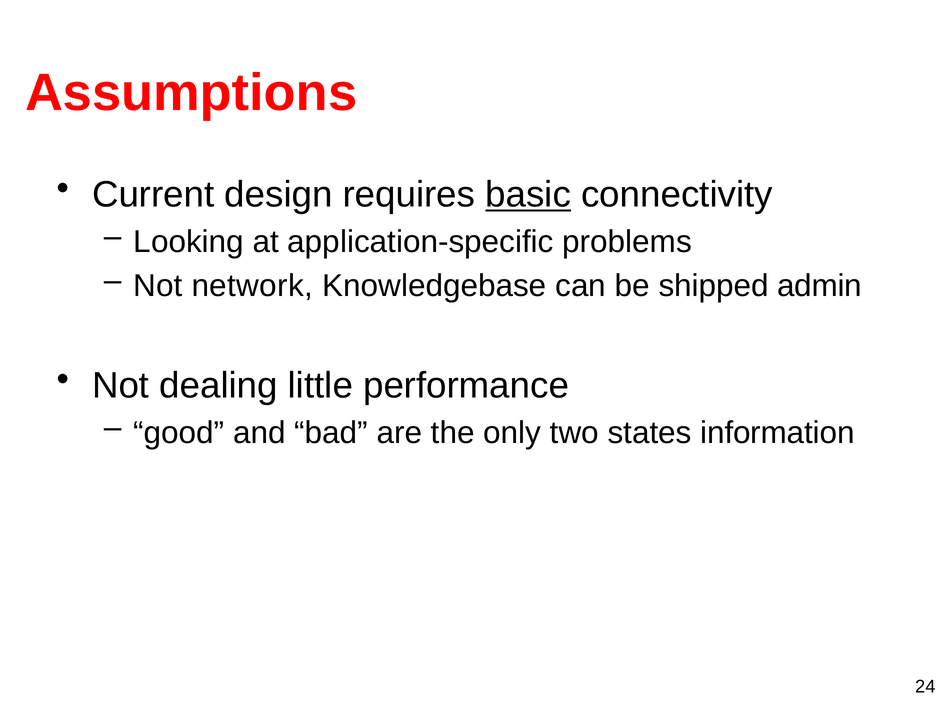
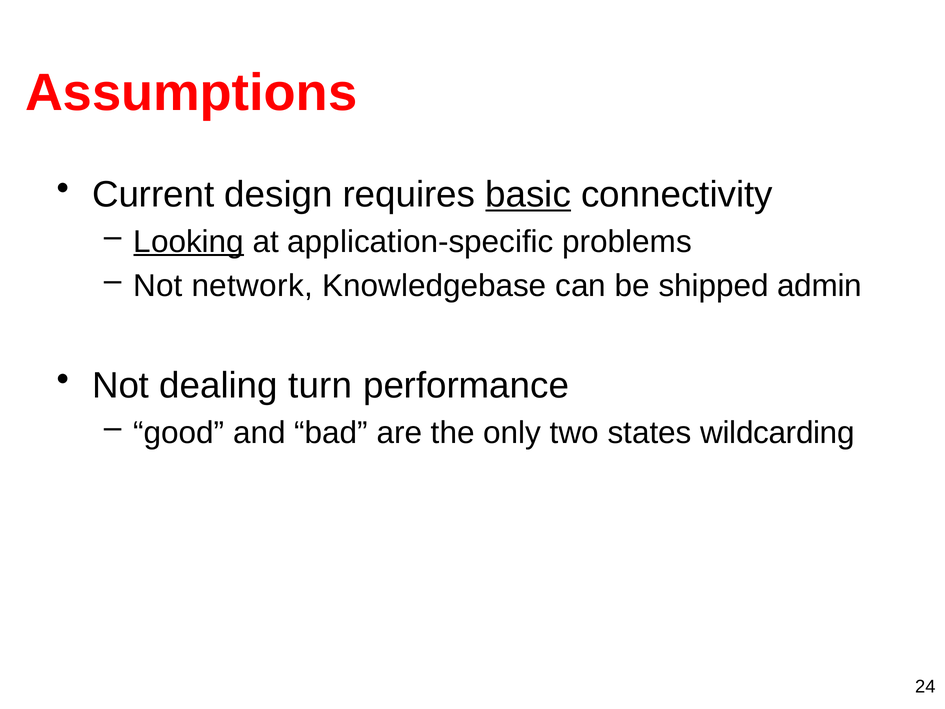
Looking underline: none -> present
little: little -> turn
information: information -> wildcarding
